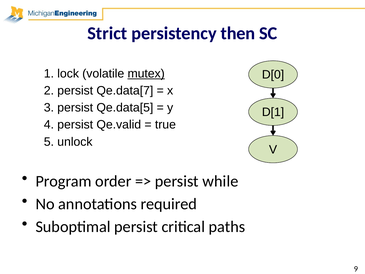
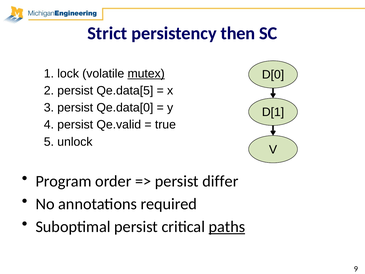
Qe.data[7: Qe.data[7 -> Qe.data[5
Qe.data[5: Qe.data[5 -> Qe.data[0
while: while -> differ
paths underline: none -> present
